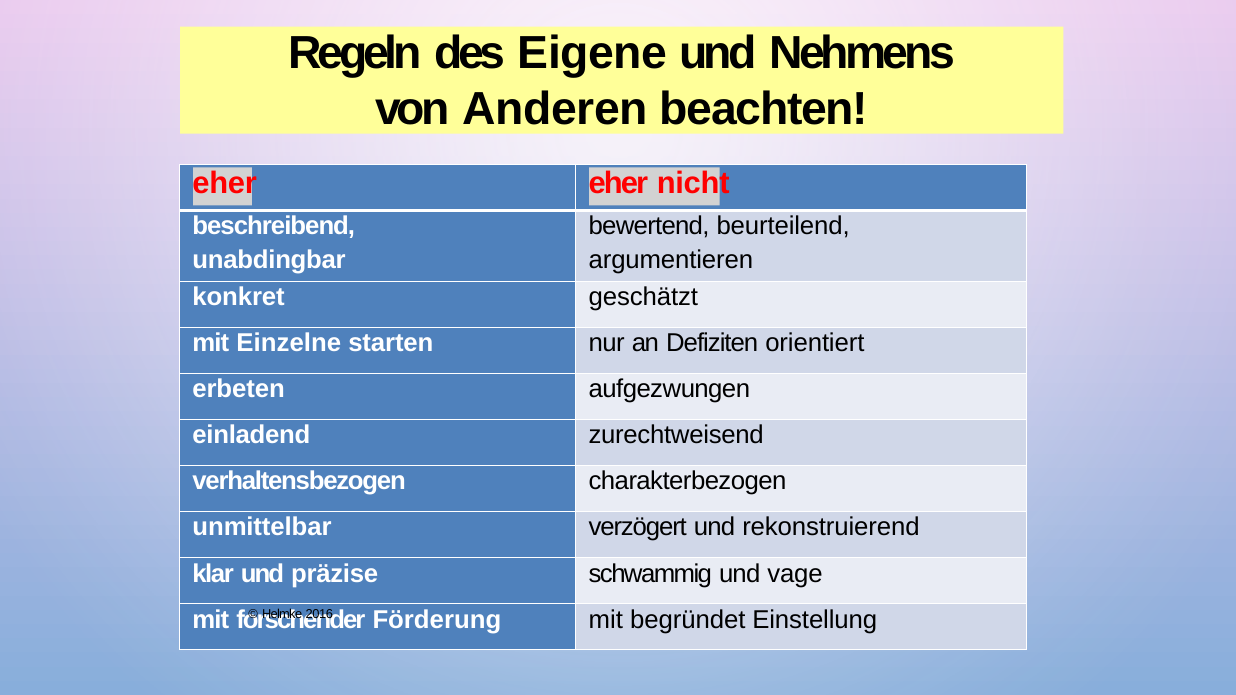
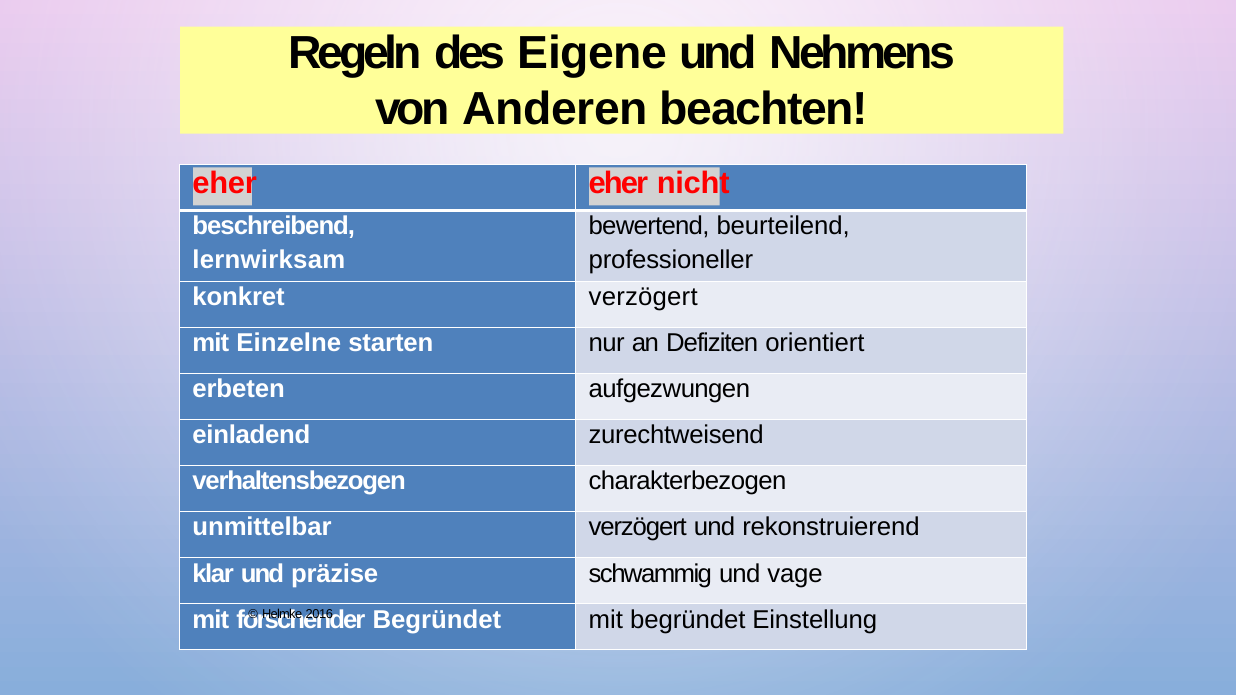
unabdingbar: unabdingbar -> lernwirksam
argumentieren: argumentieren -> professioneller
konkret geschätzt: geschätzt -> verzögert
Förderung at (437, 620): Förderung -> Begründet
